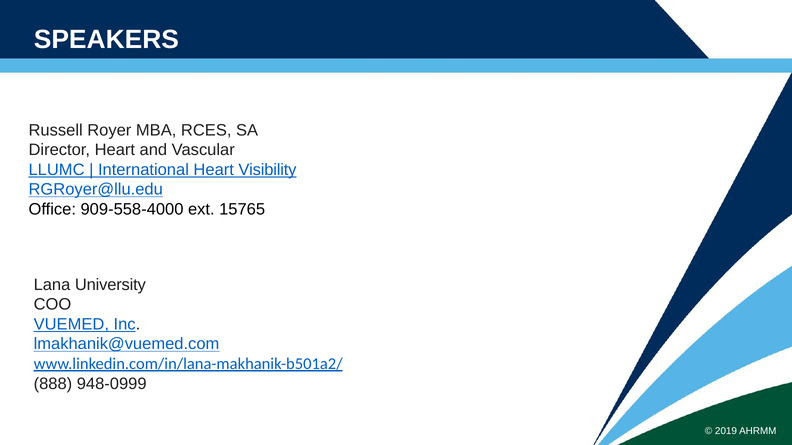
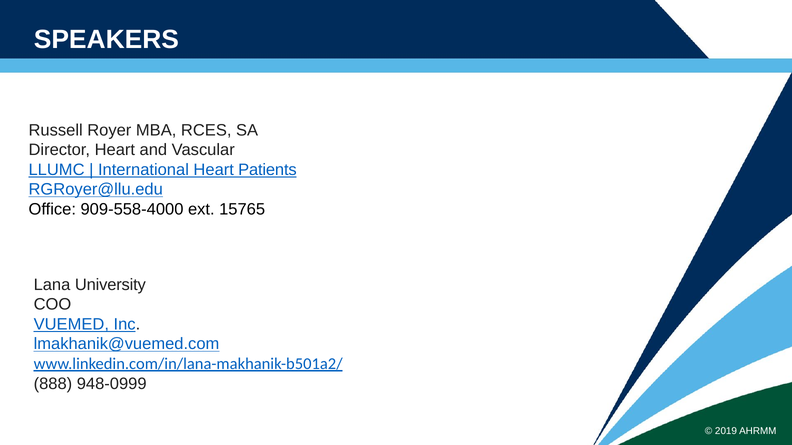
Visibility: Visibility -> Patients
